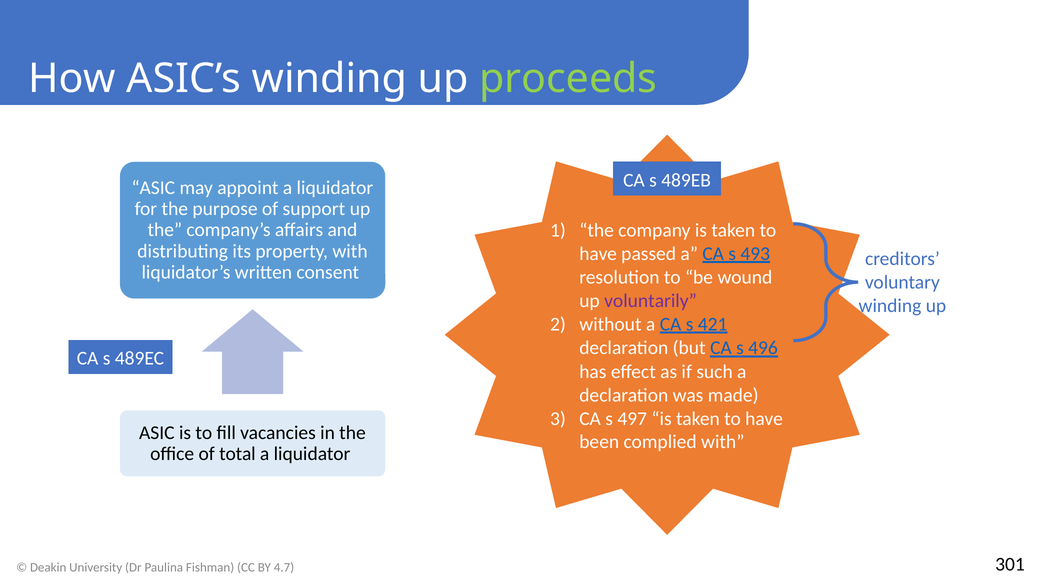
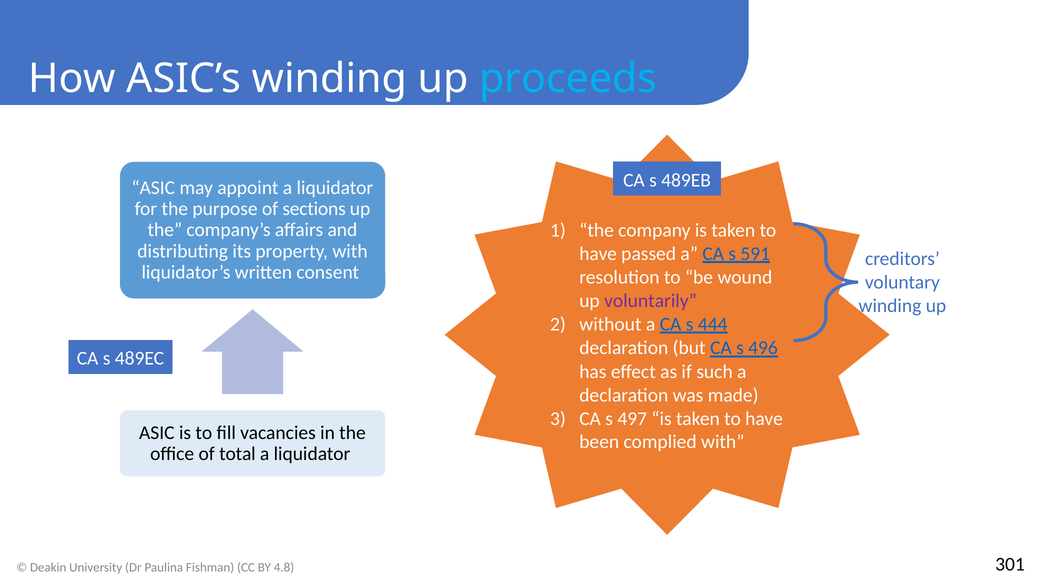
proceeds colour: light green -> light blue
support: support -> sections
493: 493 -> 591
421: 421 -> 444
4.7: 4.7 -> 4.8
